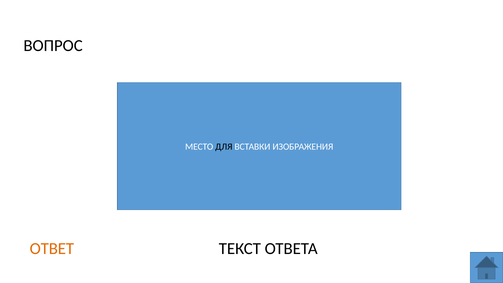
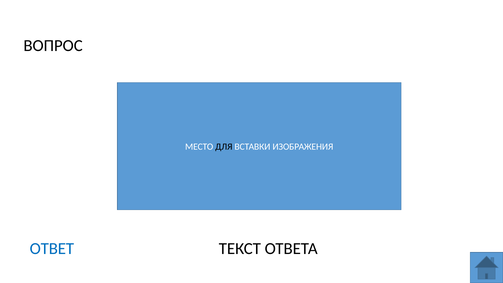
ОТВЕТ colour: orange -> blue
